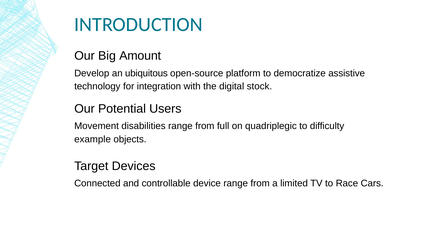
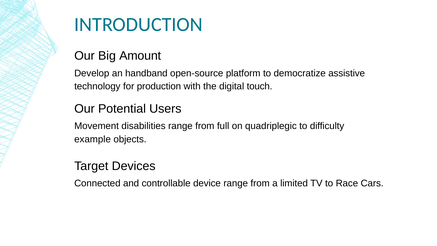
ubiquitous: ubiquitous -> handband
integration: integration -> production
stock: stock -> touch
